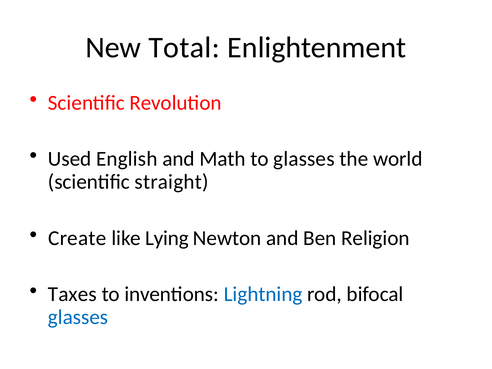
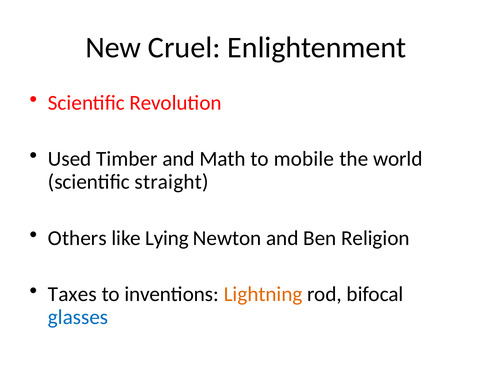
Total: Total -> Cruel
English: English -> Timber
to glasses: glasses -> mobile
Create: Create -> Others
Lightning colour: blue -> orange
